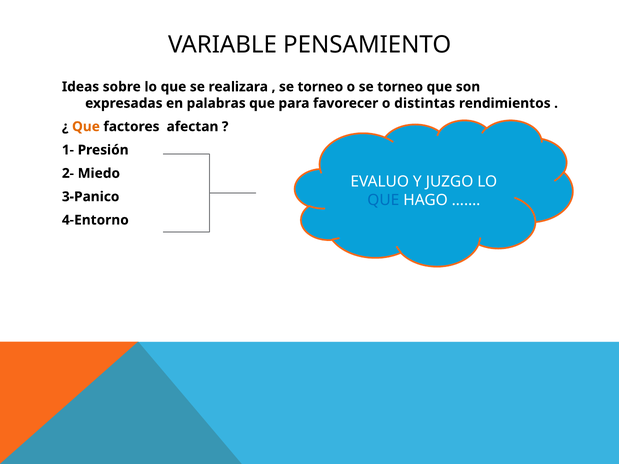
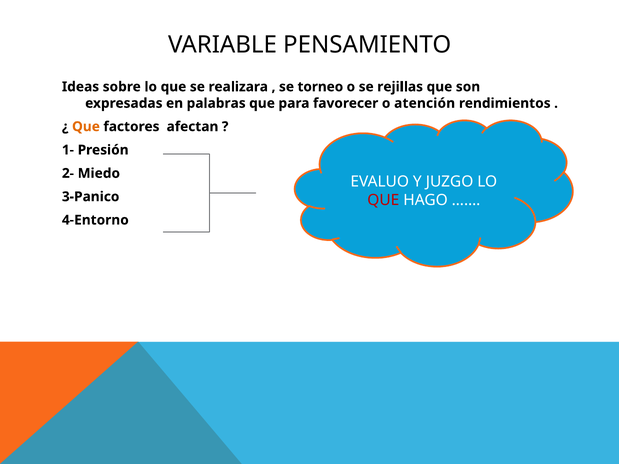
o se torneo: torneo -> rejillas
distintas: distintas -> atención
QUE at (383, 200) colour: blue -> red
